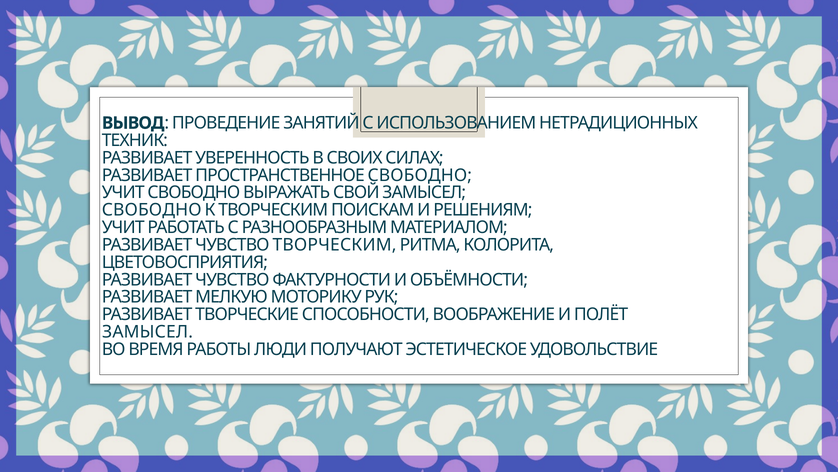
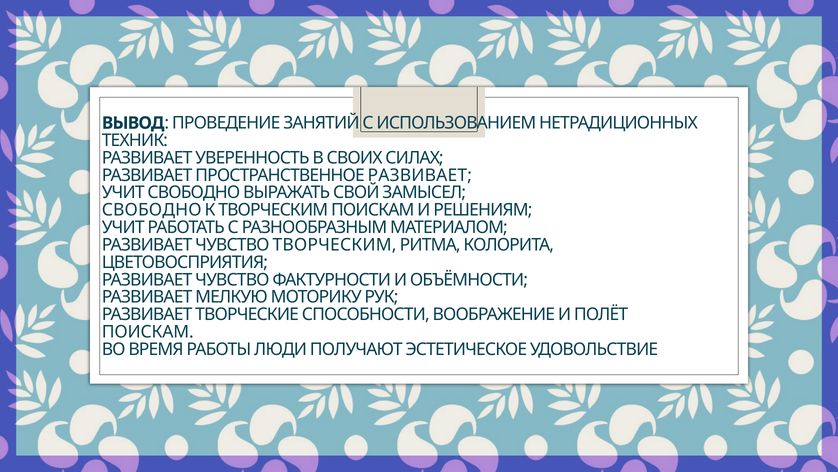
ПРОСТРАНСТВЕННОЕ СВОБОДНО: СВОБОДНО -> РАЗВИВАЕТ
ЗАМЫСЕЛ at (148, 332): ЗАМЫСЕЛ -> ПОИСКАМ
